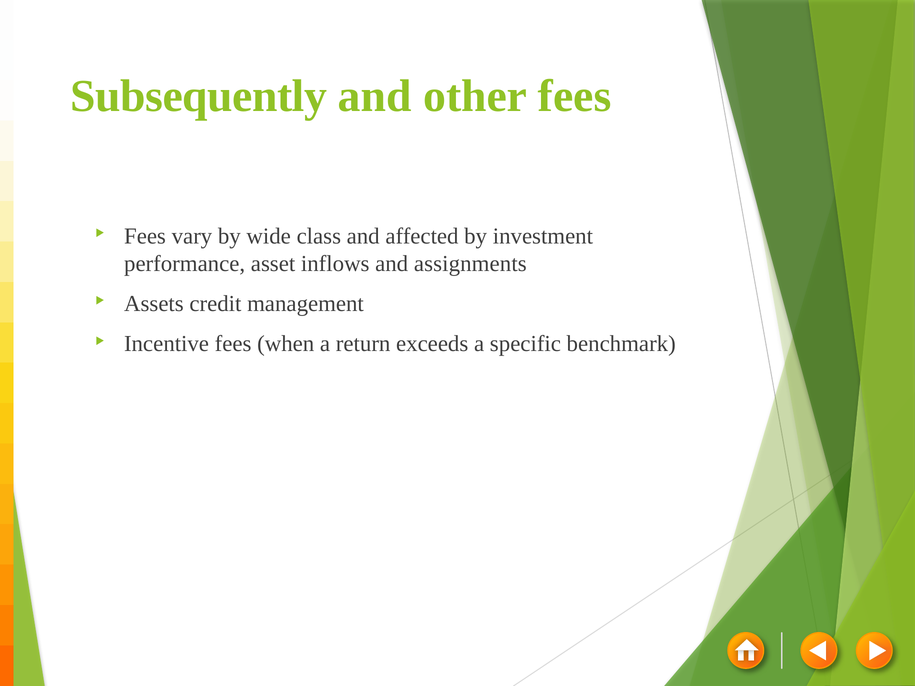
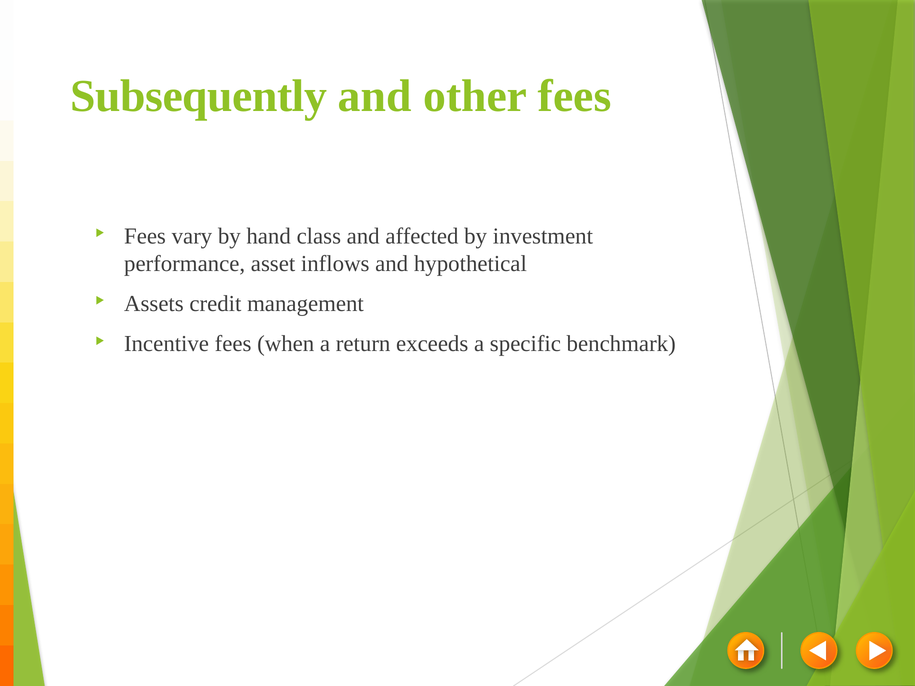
wide: wide -> hand
assignments: assignments -> hypothetical
